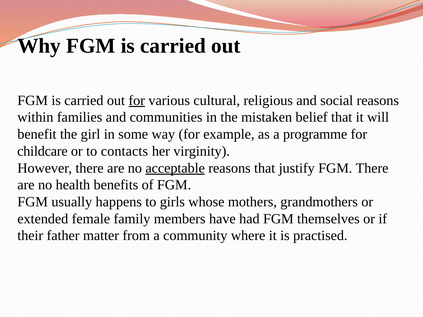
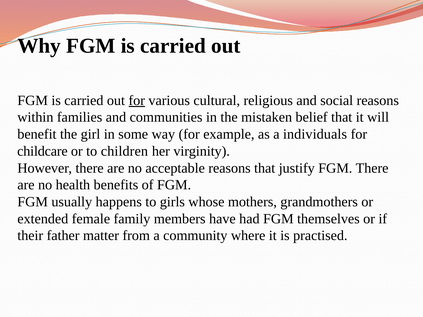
programme: programme -> individuals
contacts: contacts -> children
acceptable underline: present -> none
